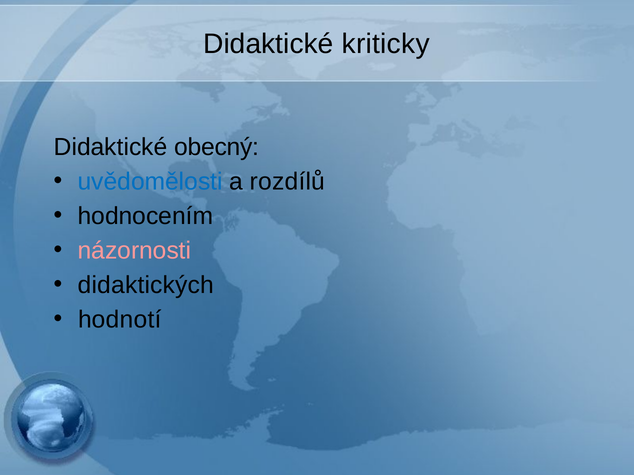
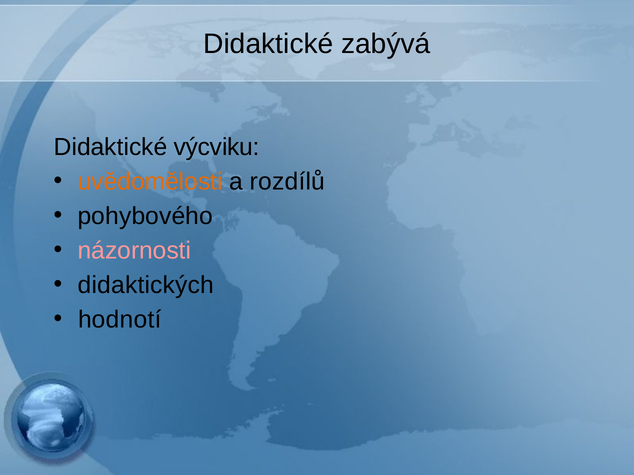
kriticky: kriticky -> zabývá
obecný: obecný -> výcviku
uvědomělosti colour: blue -> orange
hodnocením: hodnocením -> pohybového
